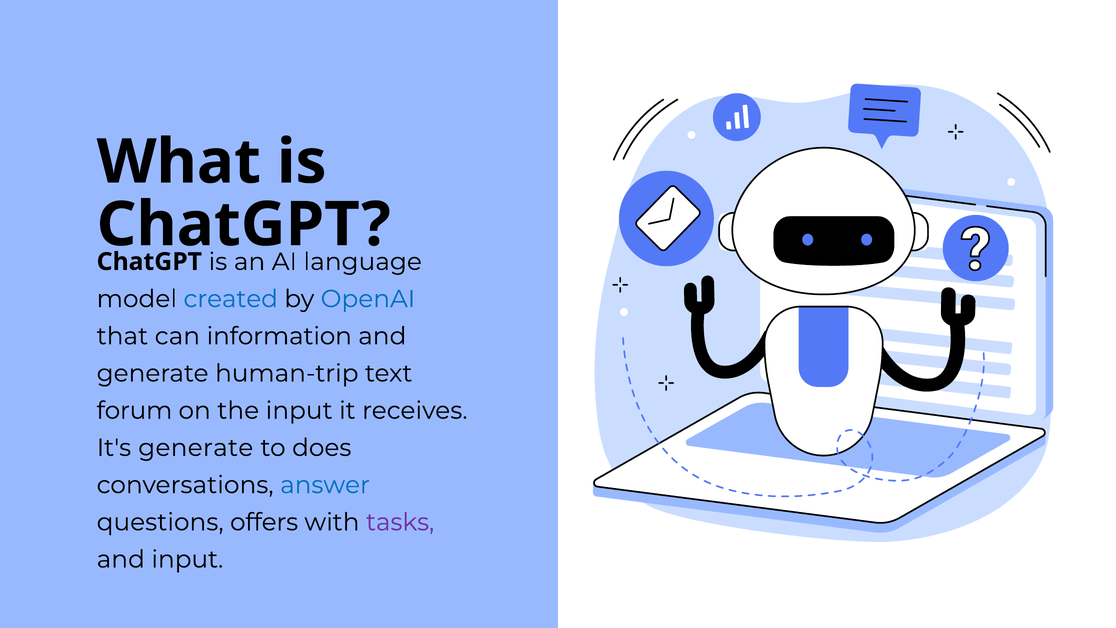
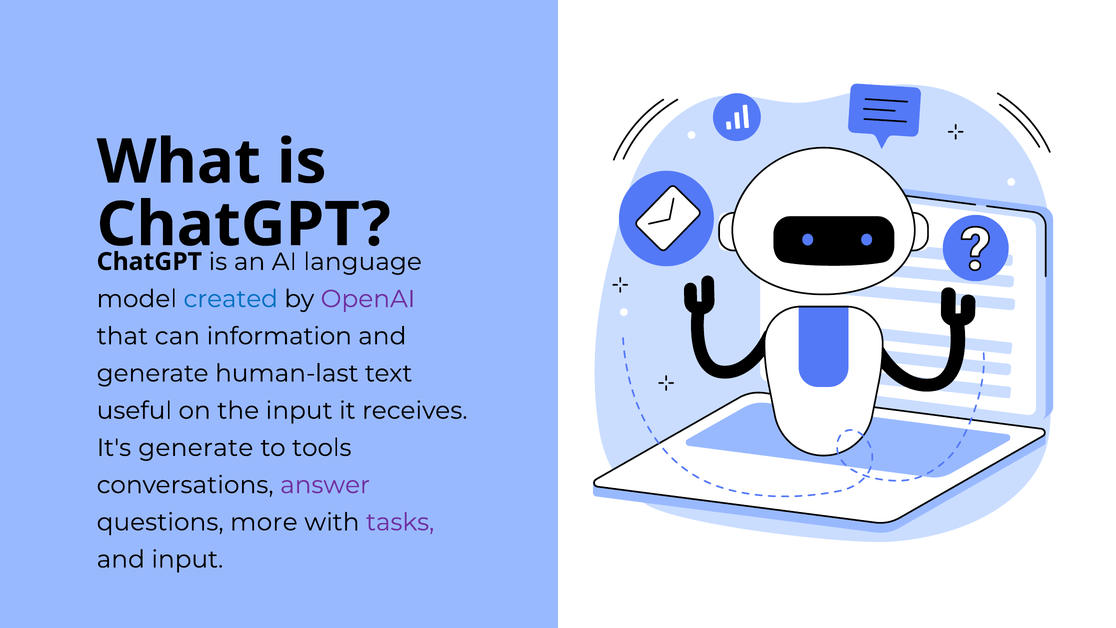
OpenAI colour: blue -> purple
human-trip: human-trip -> human-last
forum: forum -> useful
does: does -> tools
answer colour: blue -> purple
offers: offers -> more
